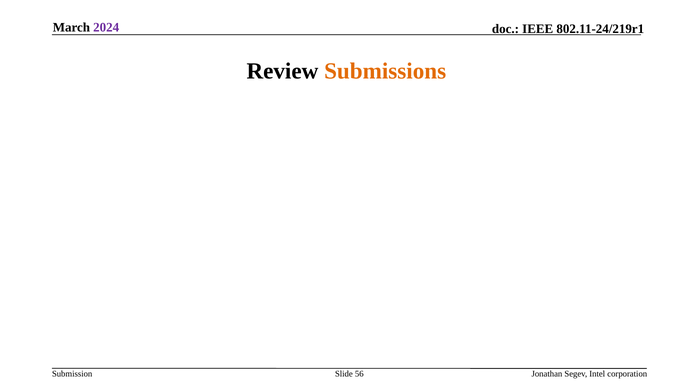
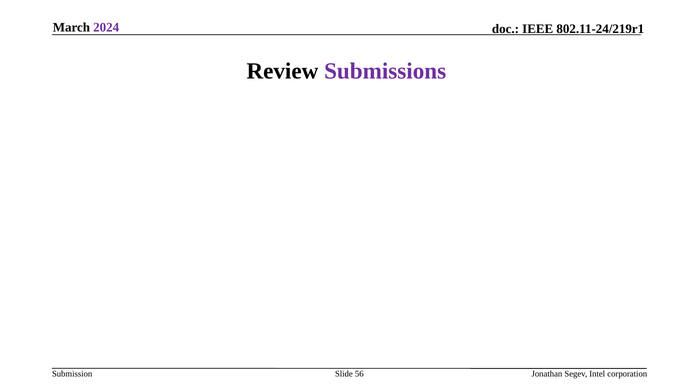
Submissions colour: orange -> purple
